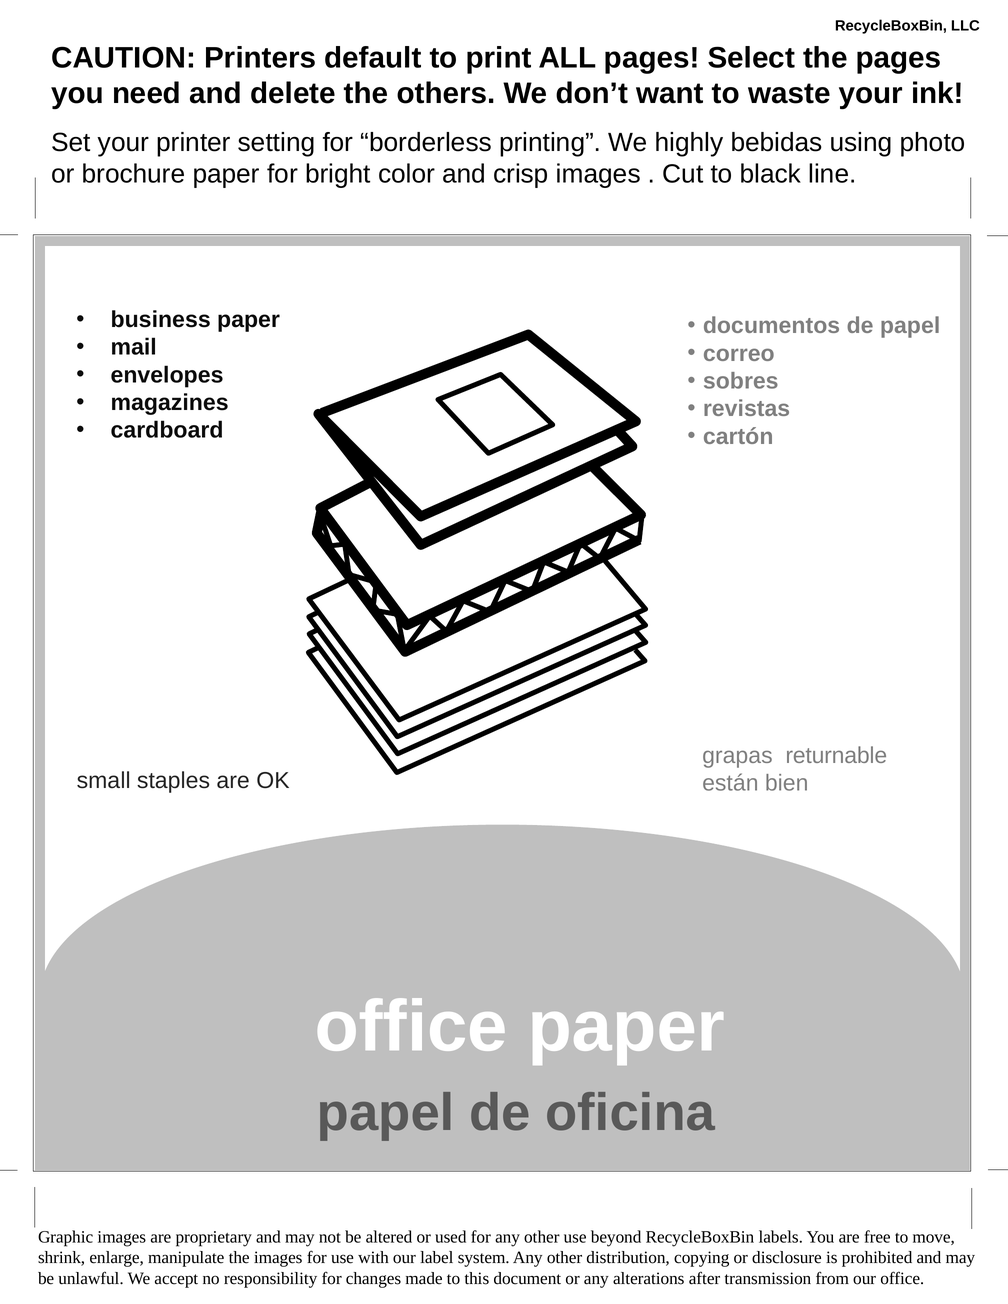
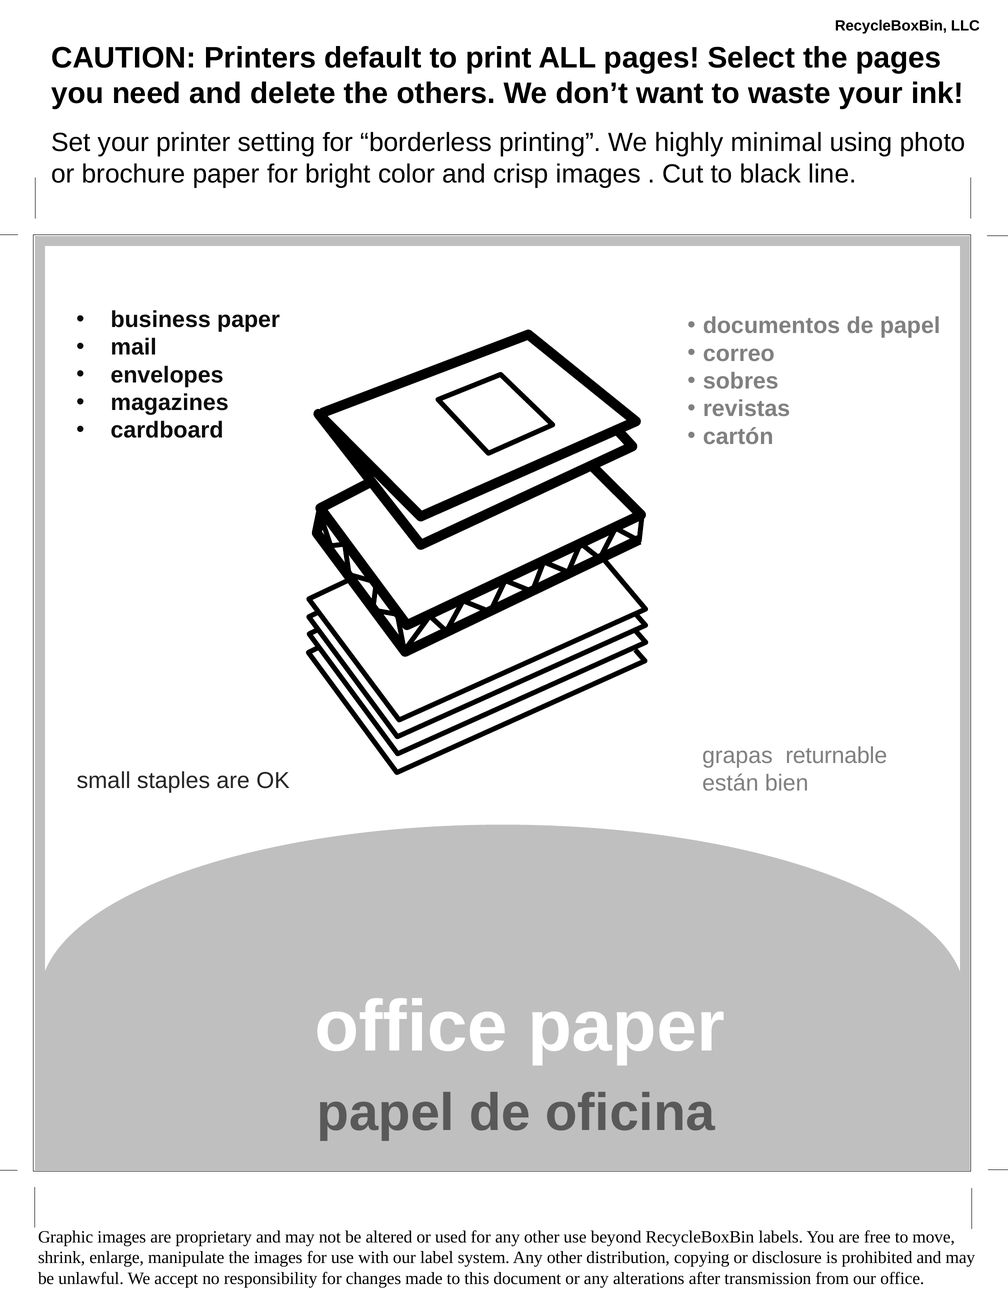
bebidas: bebidas -> minimal
